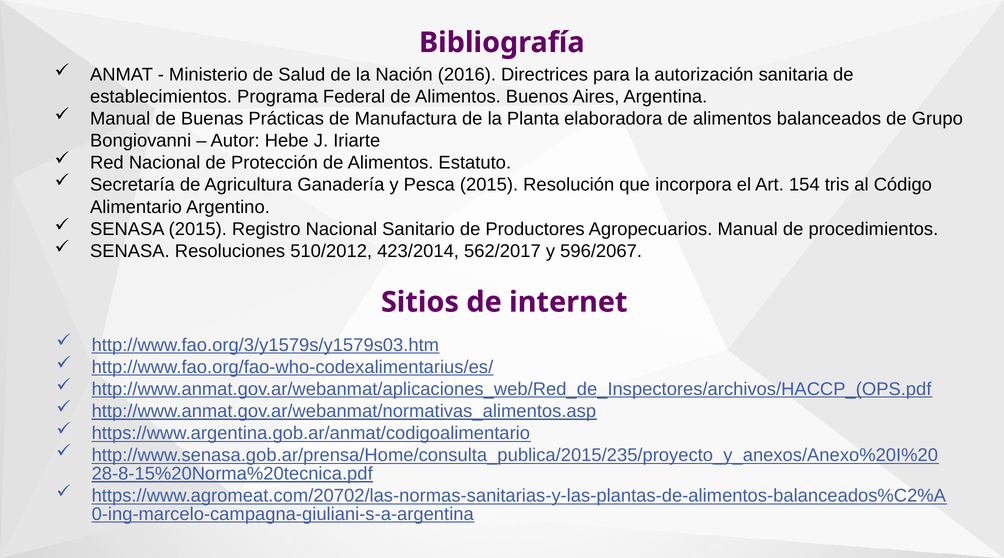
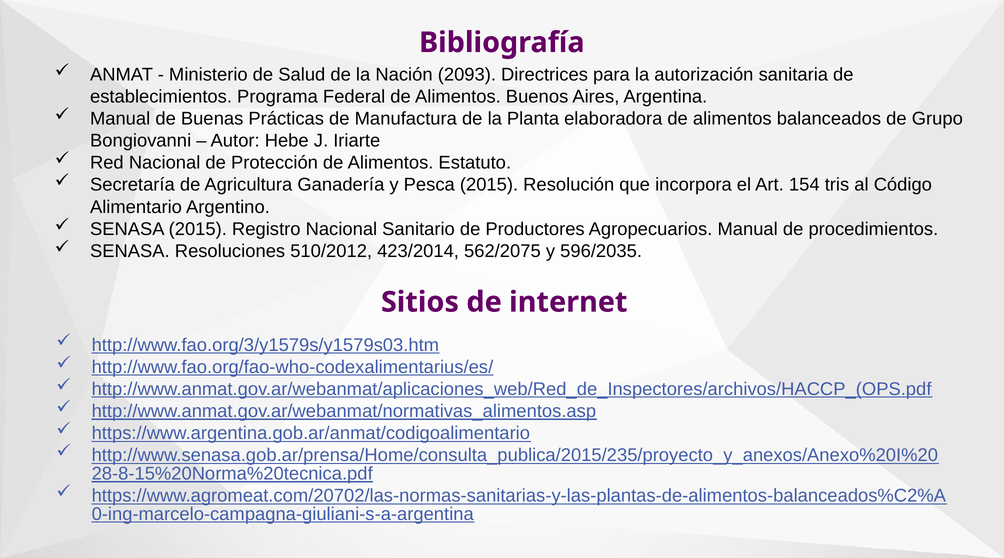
2016: 2016 -> 2093
562/2017: 562/2017 -> 562/2075
596/2067: 596/2067 -> 596/2035
